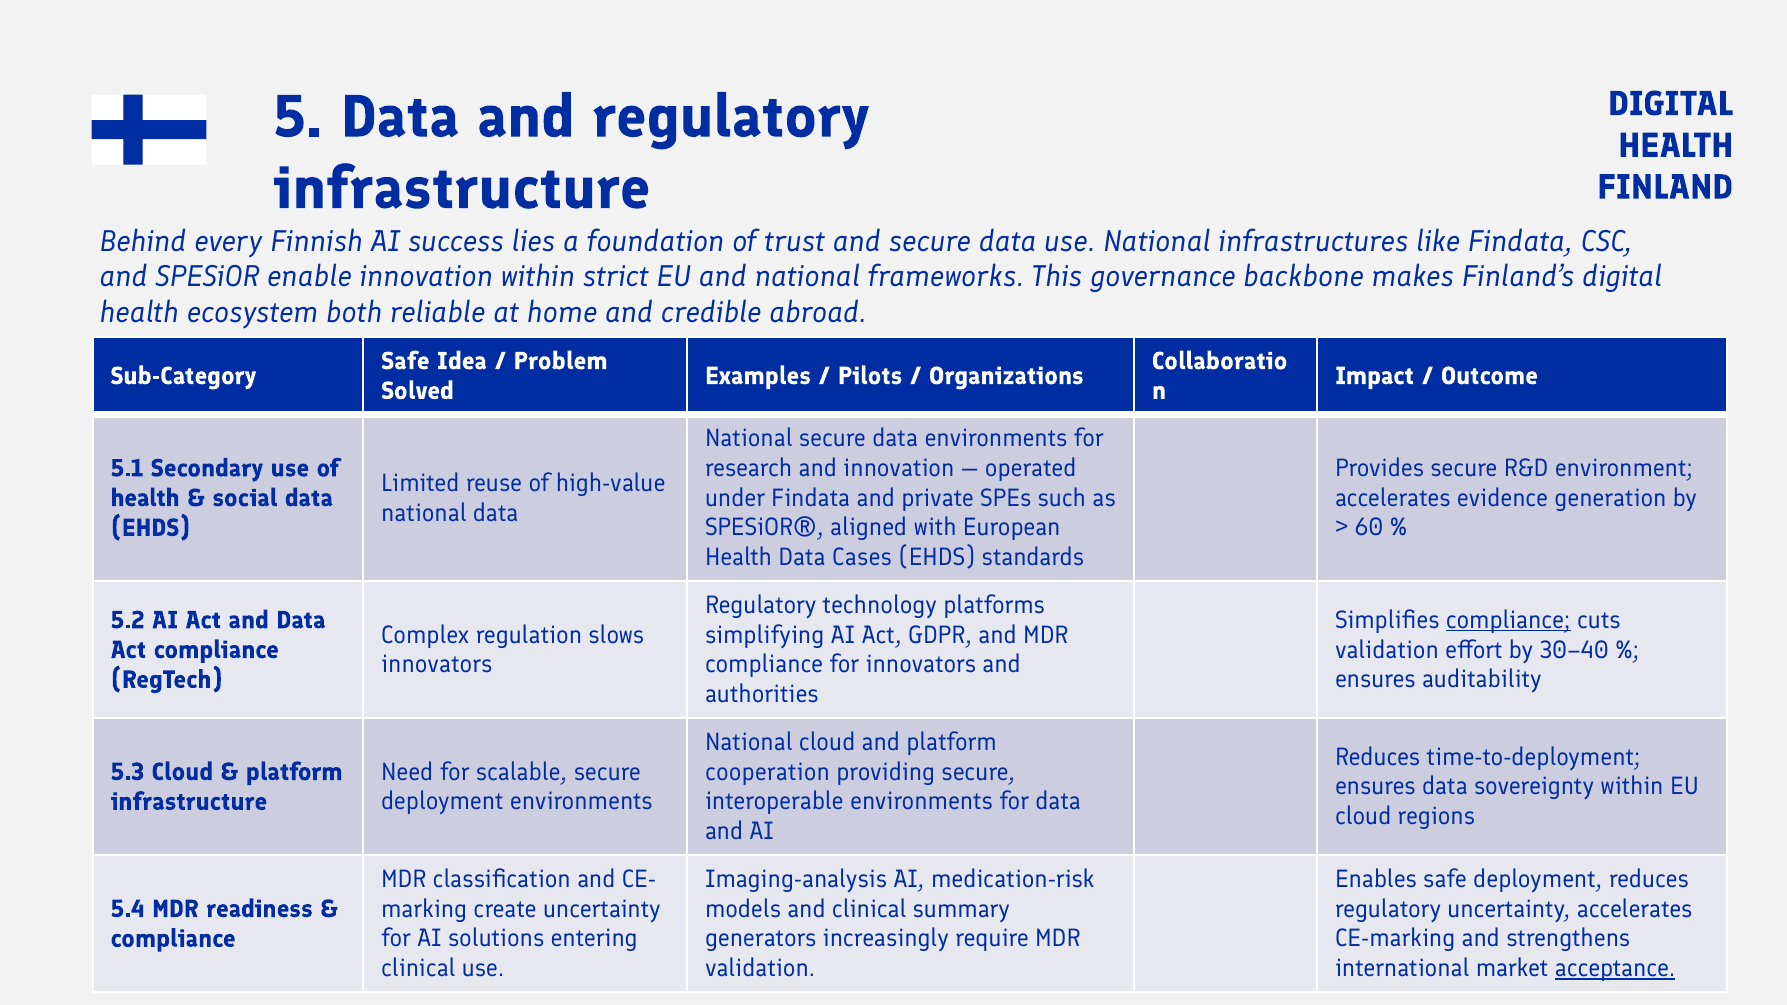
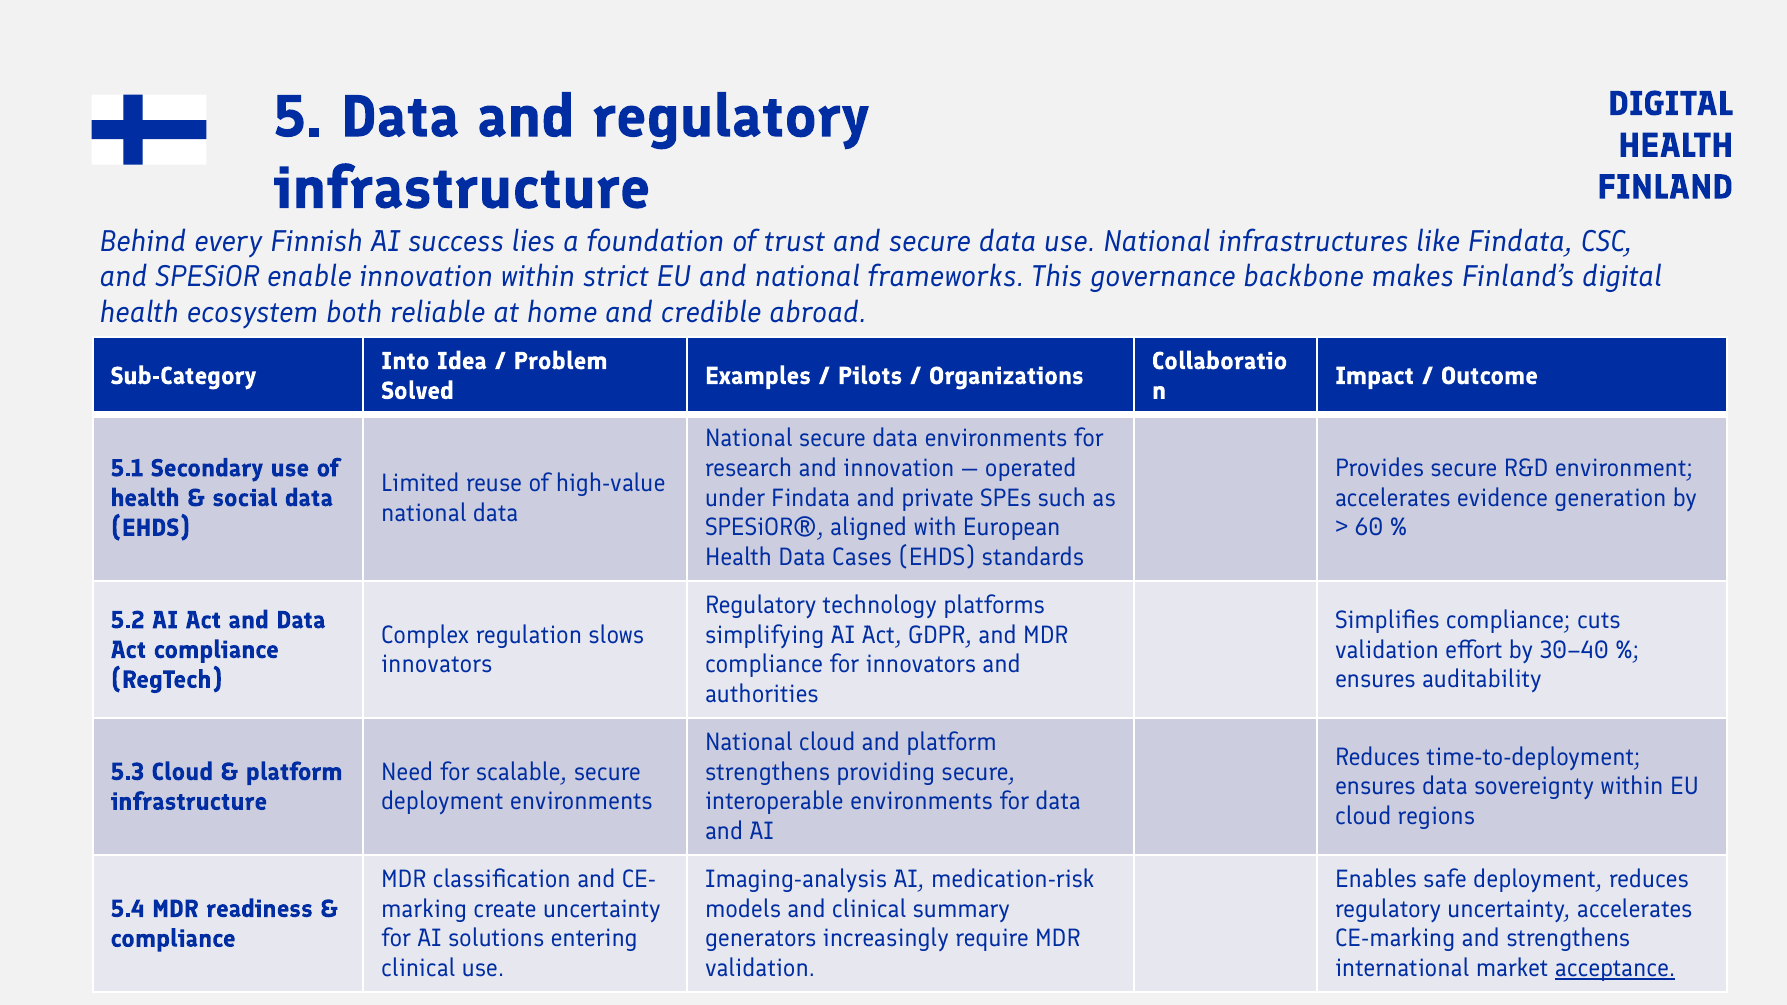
Safe at (405, 361): Safe -> Into
compliance at (1508, 620) underline: present -> none
cooperation at (768, 772): cooperation -> strengthens
